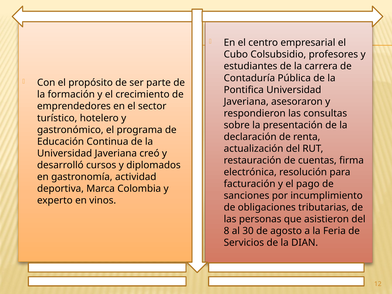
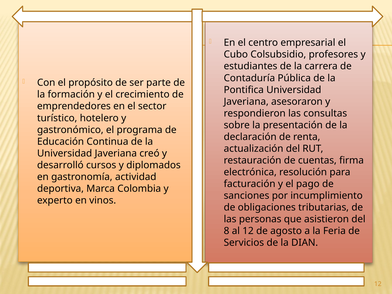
al 30: 30 -> 12
